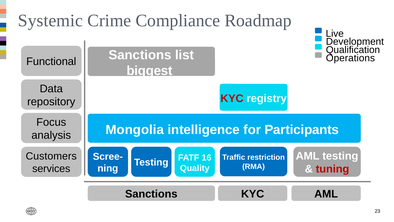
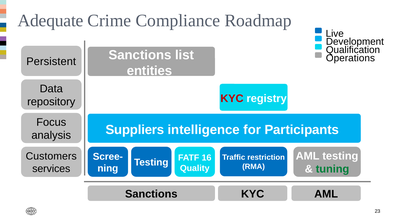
Systemic: Systemic -> Adequate
Functional: Functional -> Persistent
biggest: biggest -> entities
Mongolia: Mongolia -> Suppliers
tuning colour: red -> green
